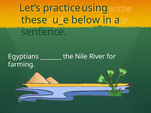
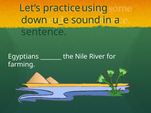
these: these -> down
below: below -> sound
